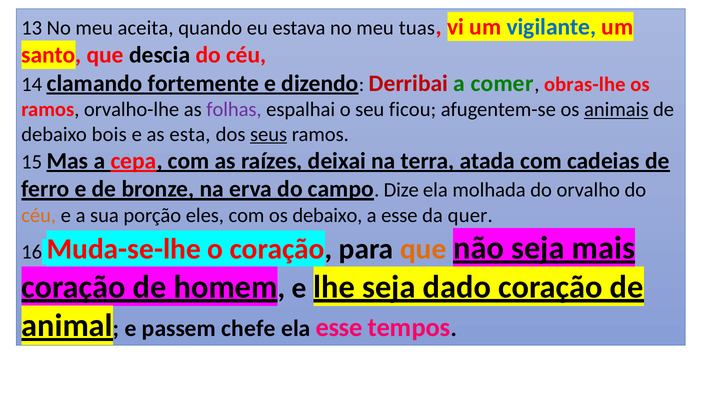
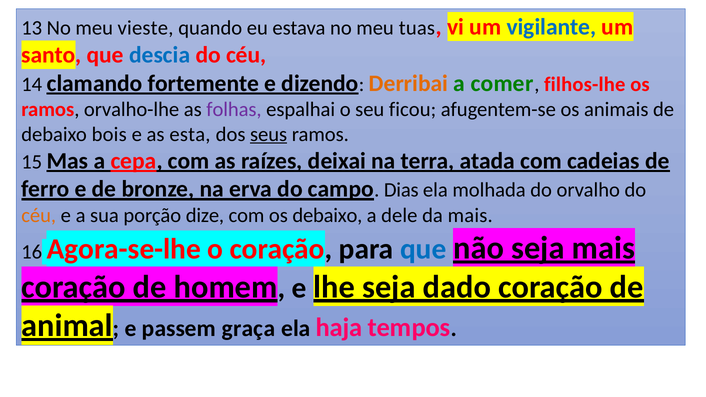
aceita: aceita -> vieste
descia colour: black -> blue
Derribai colour: red -> orange
obras-lhe: obras-lhe -> filhos-lhe
animais underline: present -> none
Dize: Dize -> Dias
eles: eles -> dize
a esse: esse -> dele
da quer: quer -> mais
Muda-se-lhe: Muda-se-lhe -> Agora-se-lhe
que at (423, 249) colour: orange -> blue
chefe: chefe -> graça
ela esse: esse -> haja
